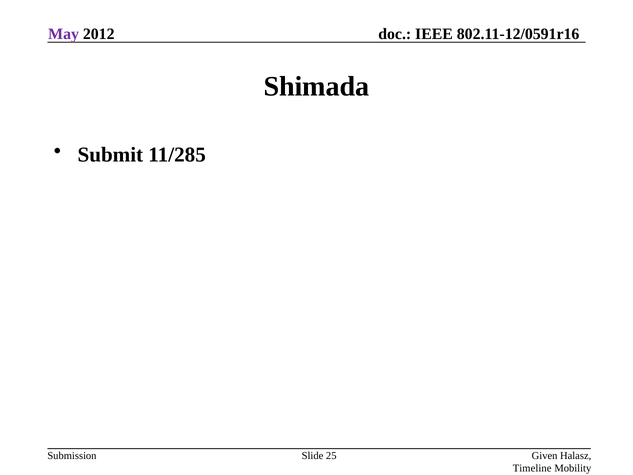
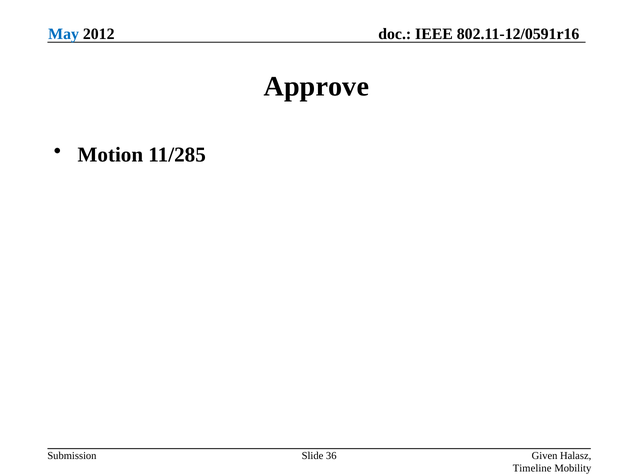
May colour: purple -> blue
Shimada: Shimada -> Approve
Submit: Submit -> Motion
25: 25 -> 36
